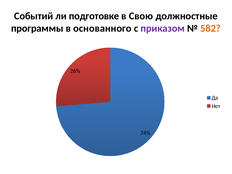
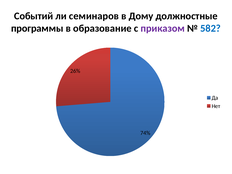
подготовке: подготовке -> семинаров
Свою: Свою -> Дому
основанного: основанного -> образование
582 colour: orange -> blue
